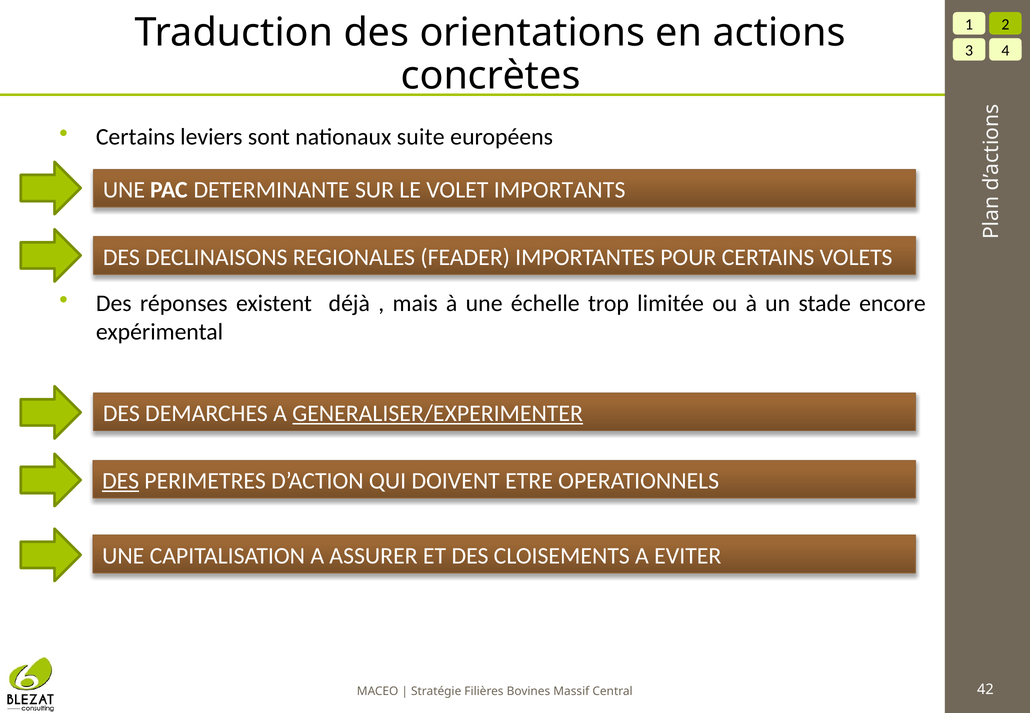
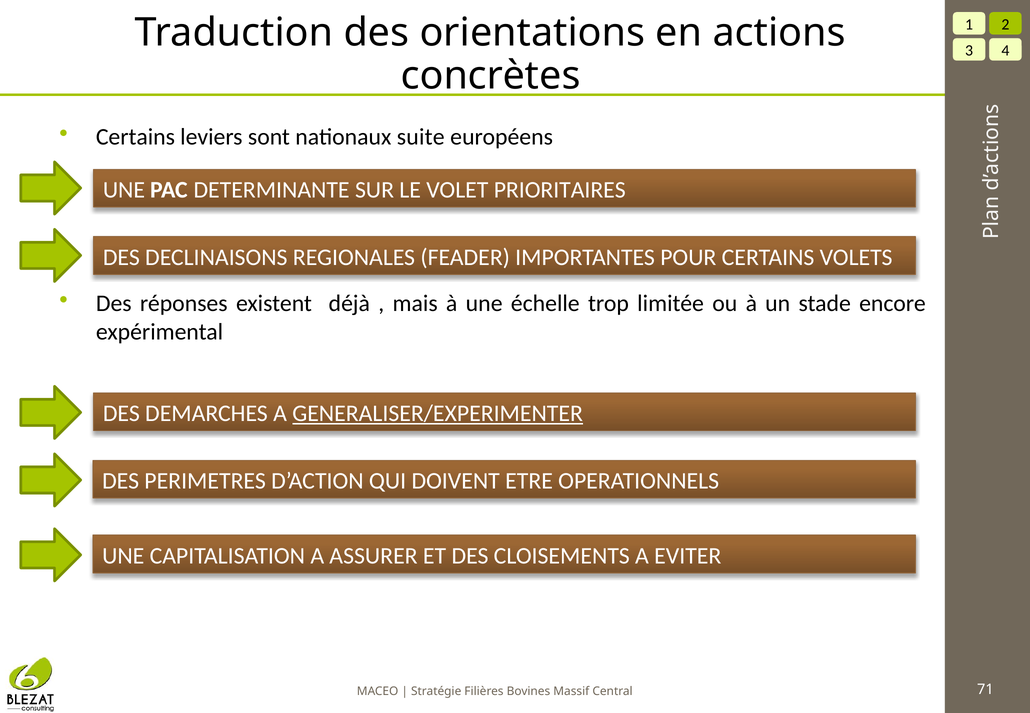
IMPORTANTS: IMPORTANTS -> PRIORITAIRES
DES at (121, 481) underline: present -> none
42: 42 -> 71
